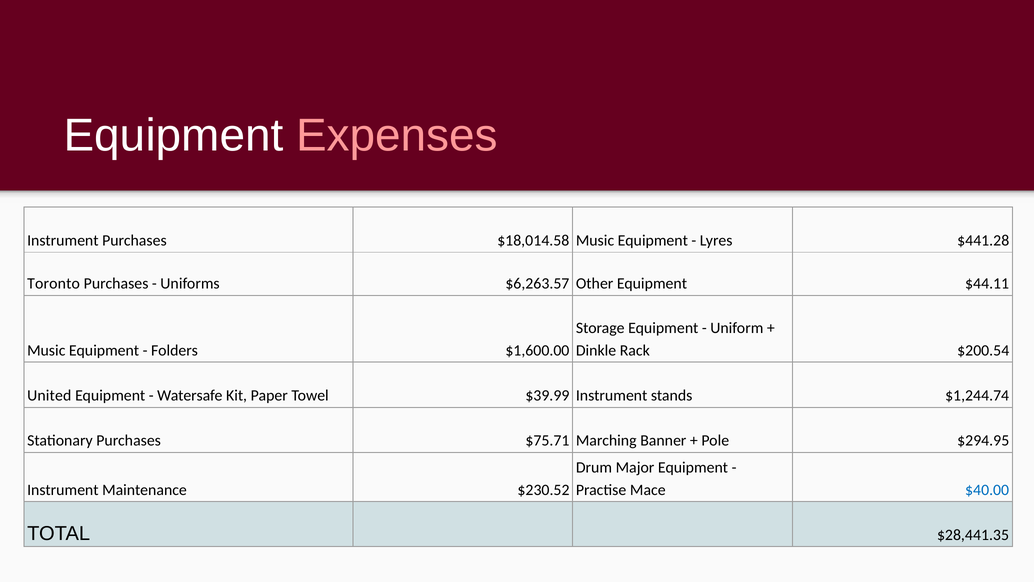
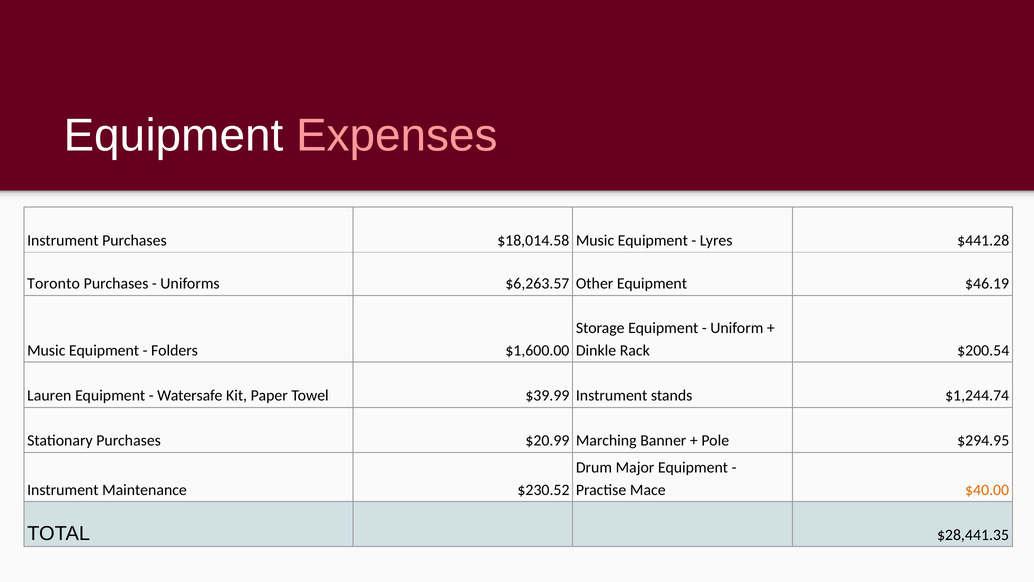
$44.11: $44.11 -> $46.19
United: United -> Lauren
$75.71: $75.71 -> $20.99
$40.00 colour: blue -> orange
